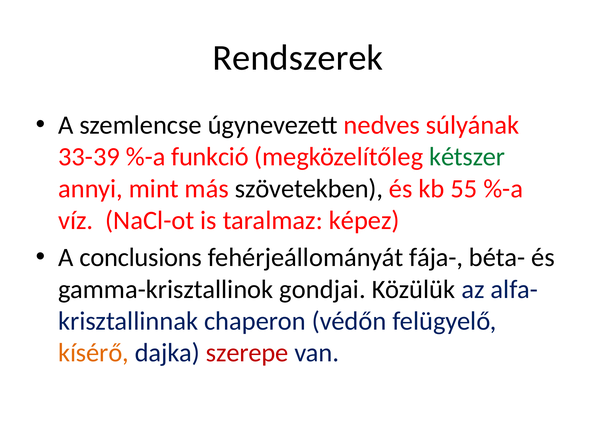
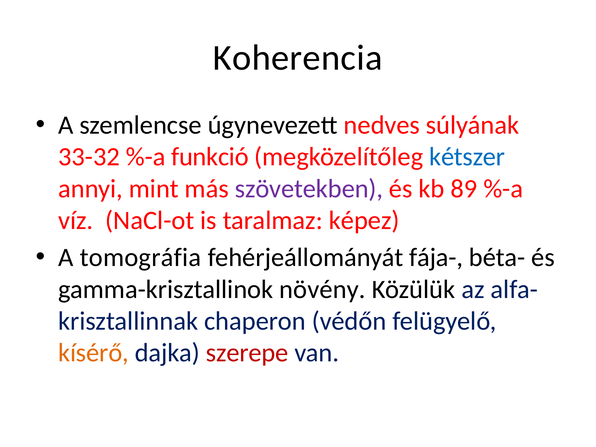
Rendszerek: Rendszerek -> Koherencia
33-39: 33-39 -> 33-32
kétszer colour: green -> blue
szövetekben colour: black -> purple
55: 55 -> 89
conclusions: conclusions -> tomográfia
gondjai: gondjai -> növény
